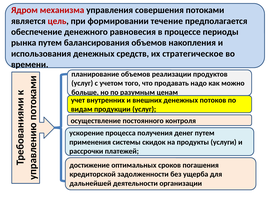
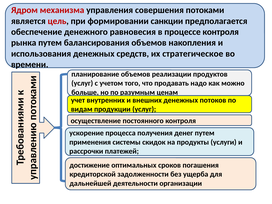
течение: течение -> санкции
процессе периоды: периоды -> контроля
